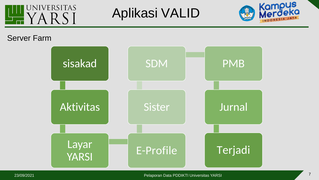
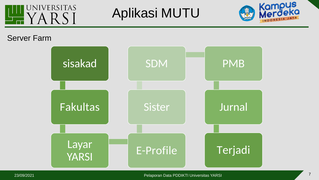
VALID: VALID -> MUTU
Aktivitas: Aktivitas -> Fakultas
